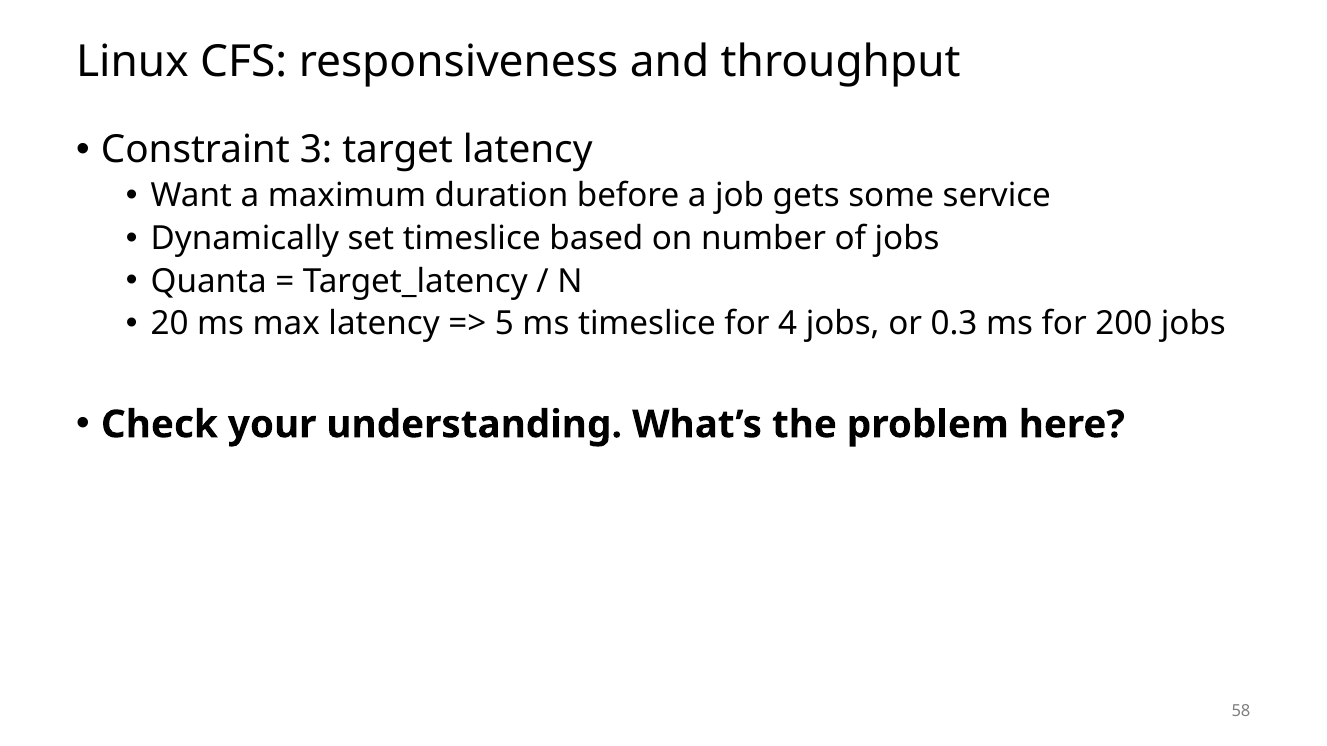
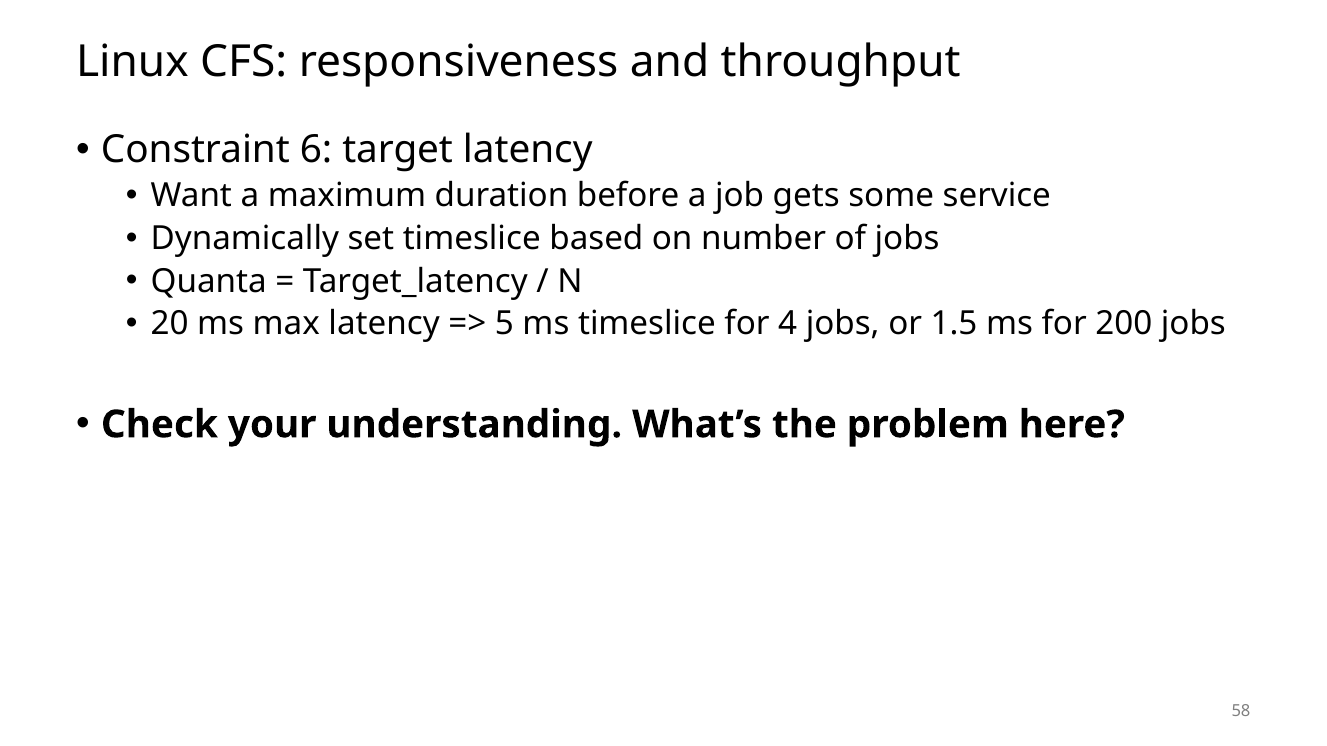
3: 3 -> 6
0.3: 0.3 -> 1.5
